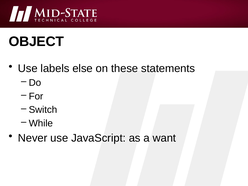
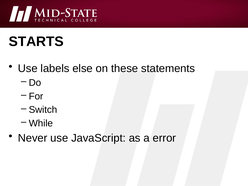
OBJECT: OBJECT -> STARTS
want: want -> error
